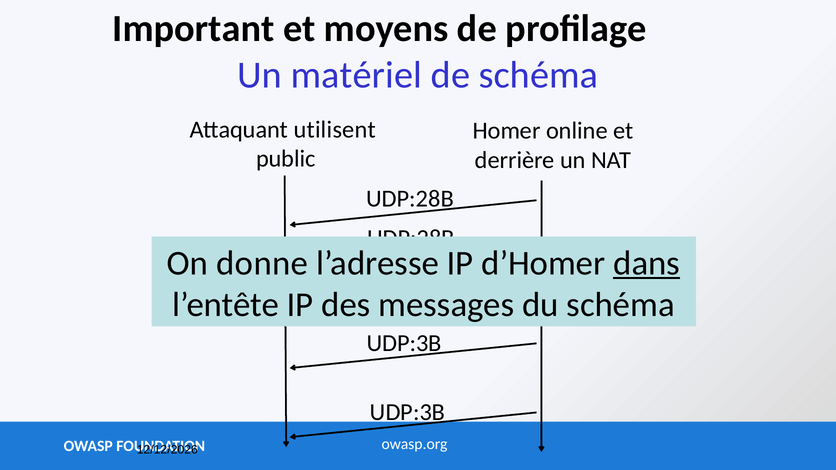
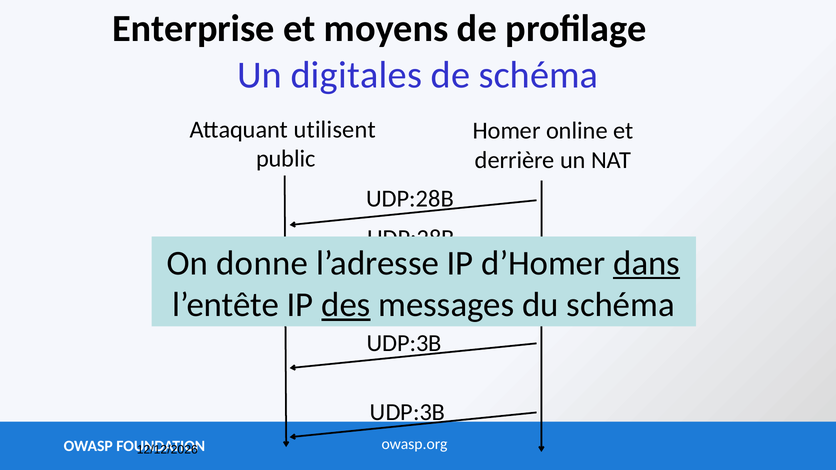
Important: Important -> Enterprise
matériel: matériel -> digitales
des underline: none -> present
